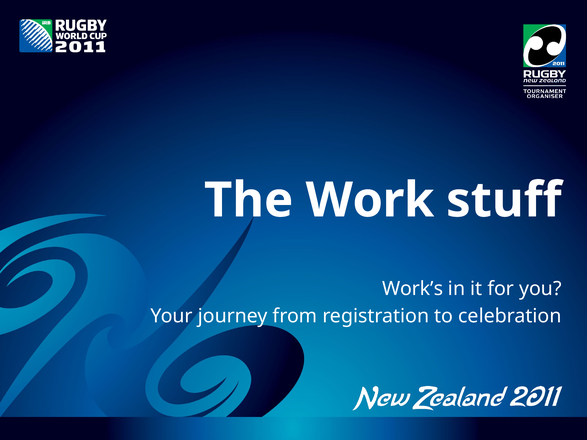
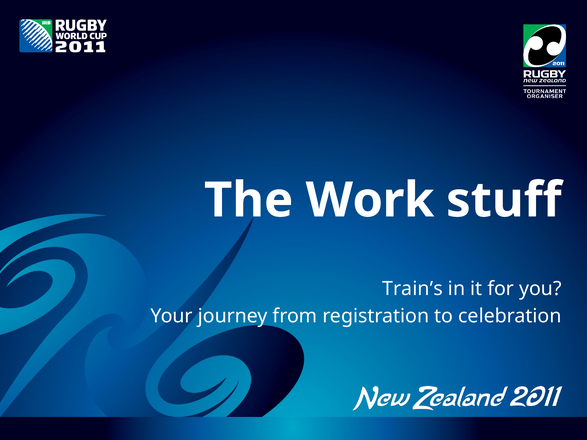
Work’s: Work’s -> Train’s
